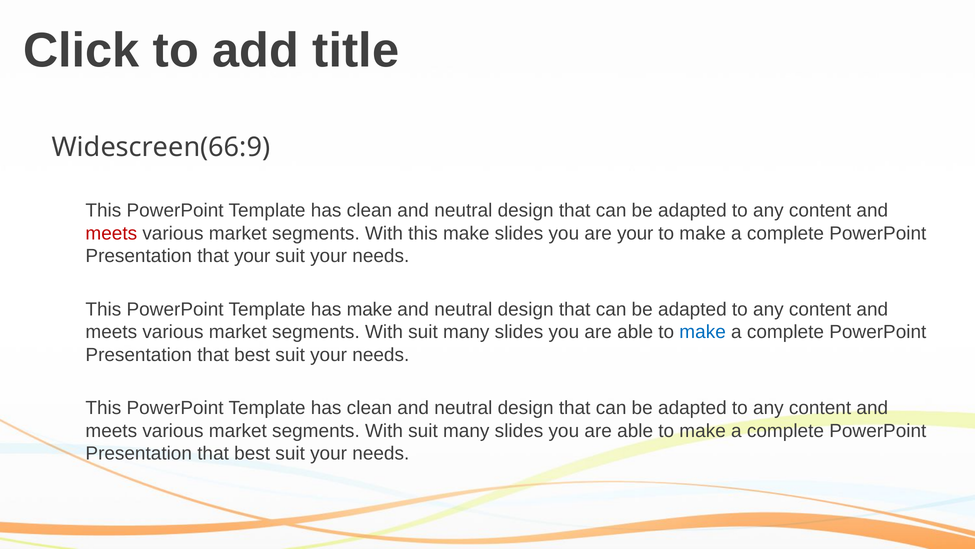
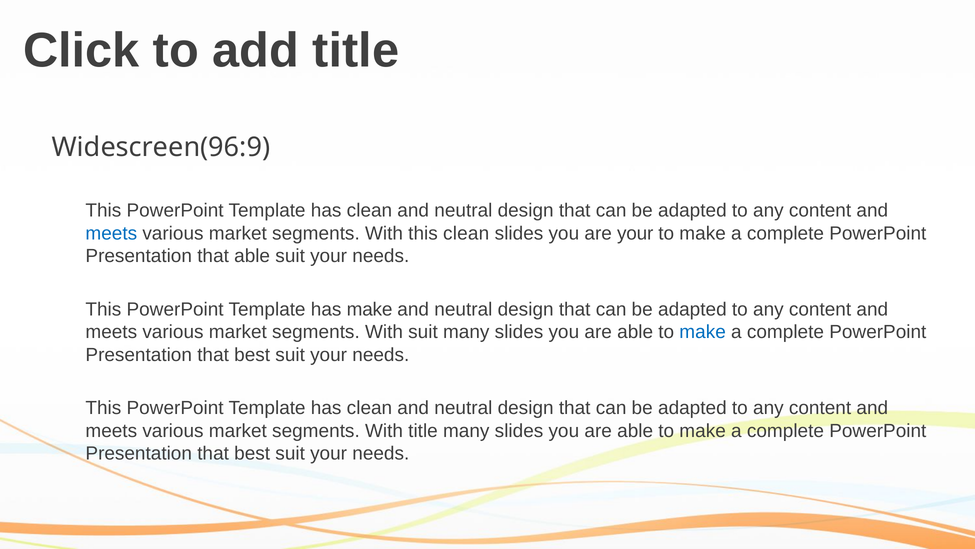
Widescreen(66:9: Widescreen(66:9 -> Widescreen(96:9
meets at (111, 233) colour: red -> blue
this make: make -> clean
that your: your -> able
suit at (423, 430): suit -> title
